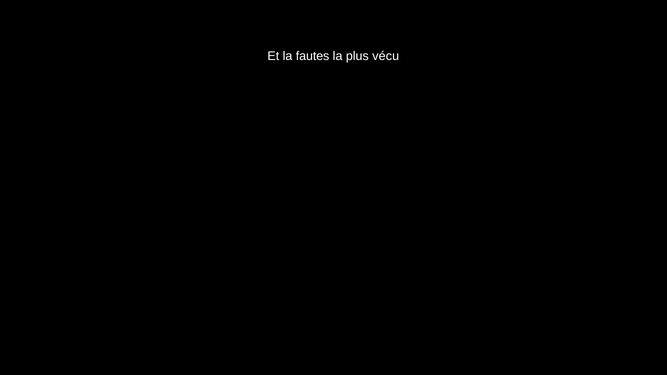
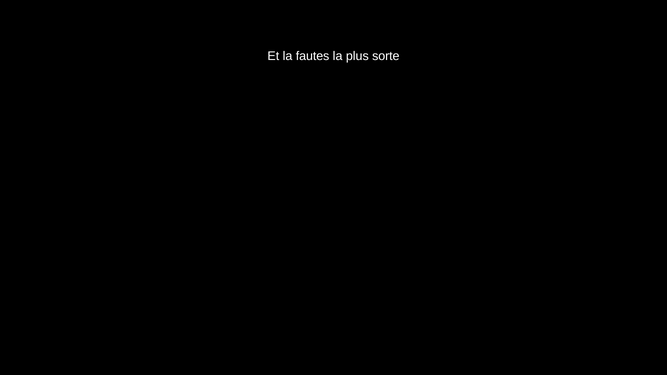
vécu: vécu -> sorte
